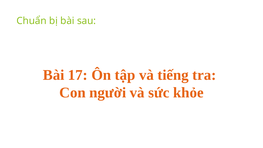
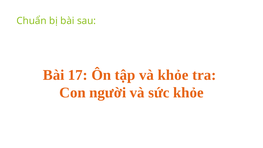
và tiếng: tiếng -> khỏe
